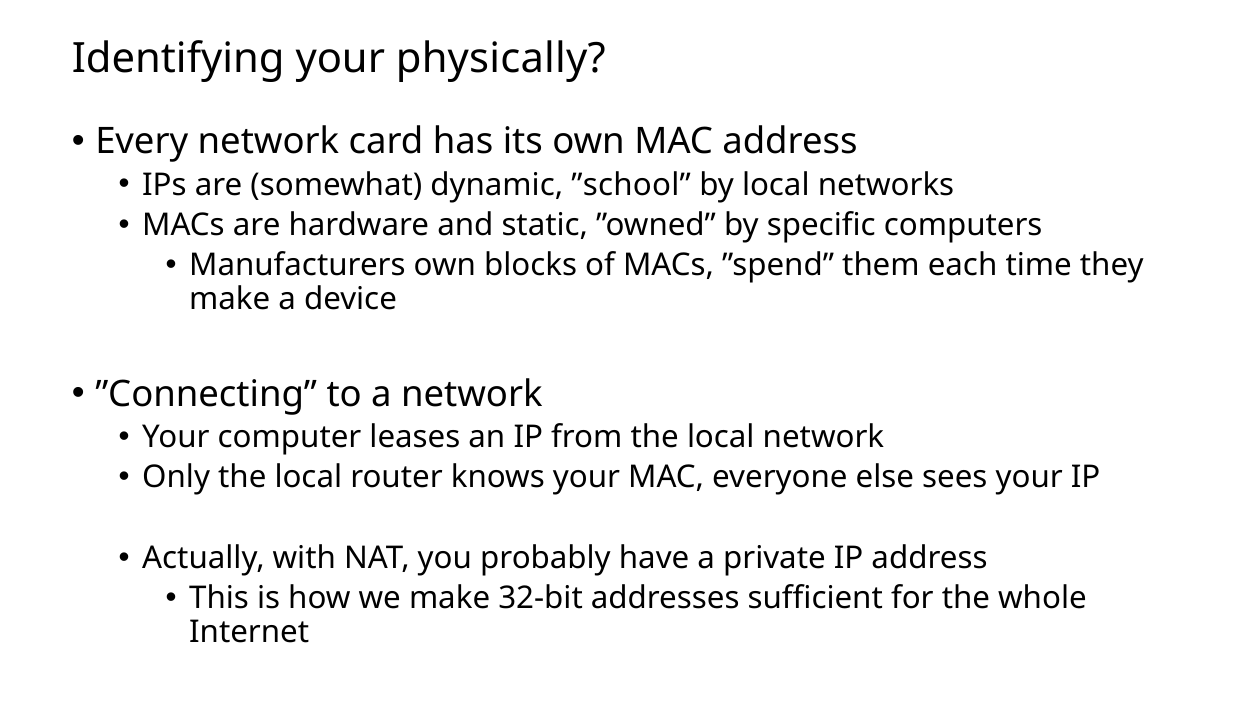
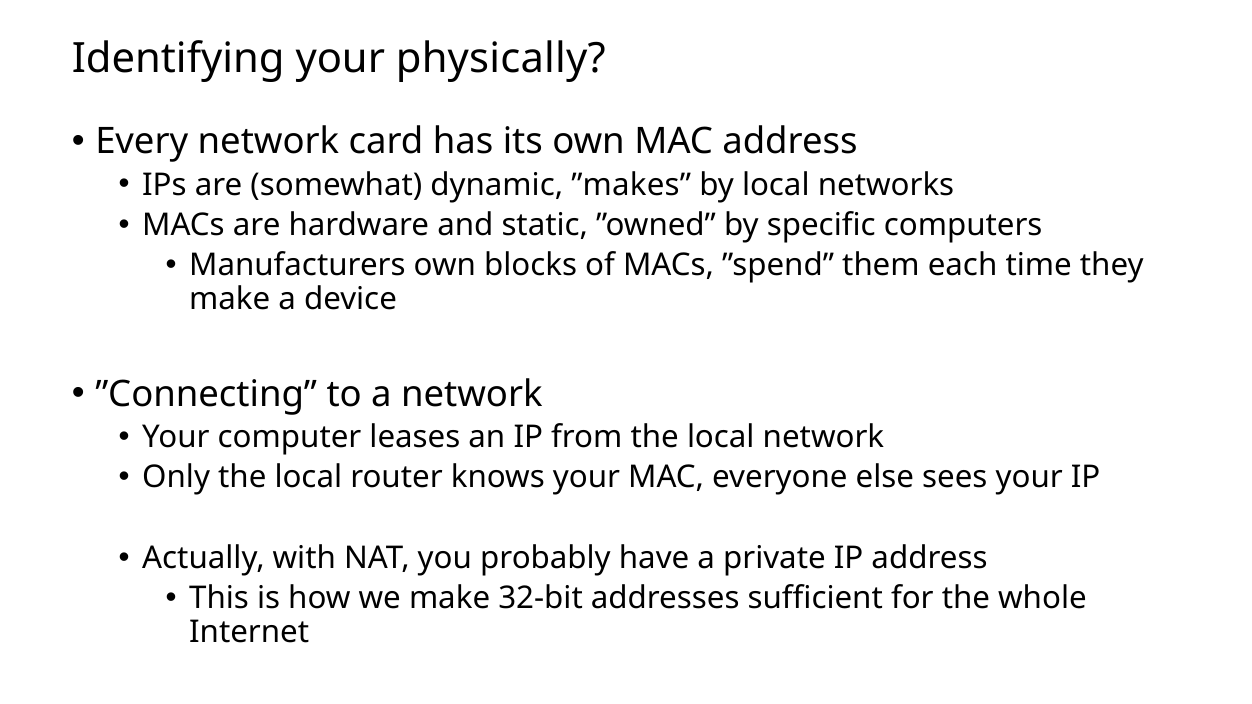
”school: ”school -> ”makes
